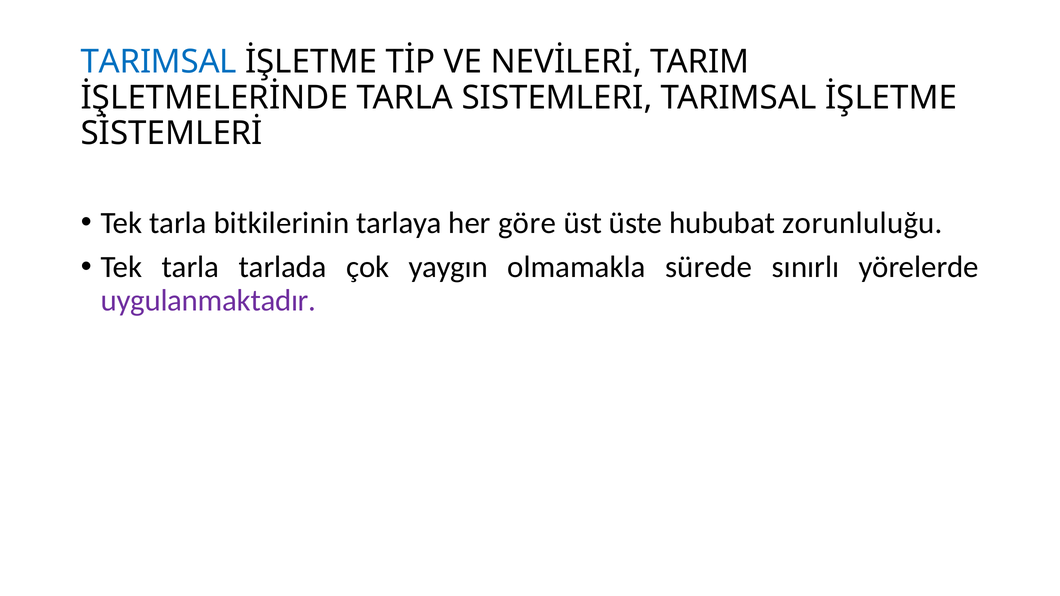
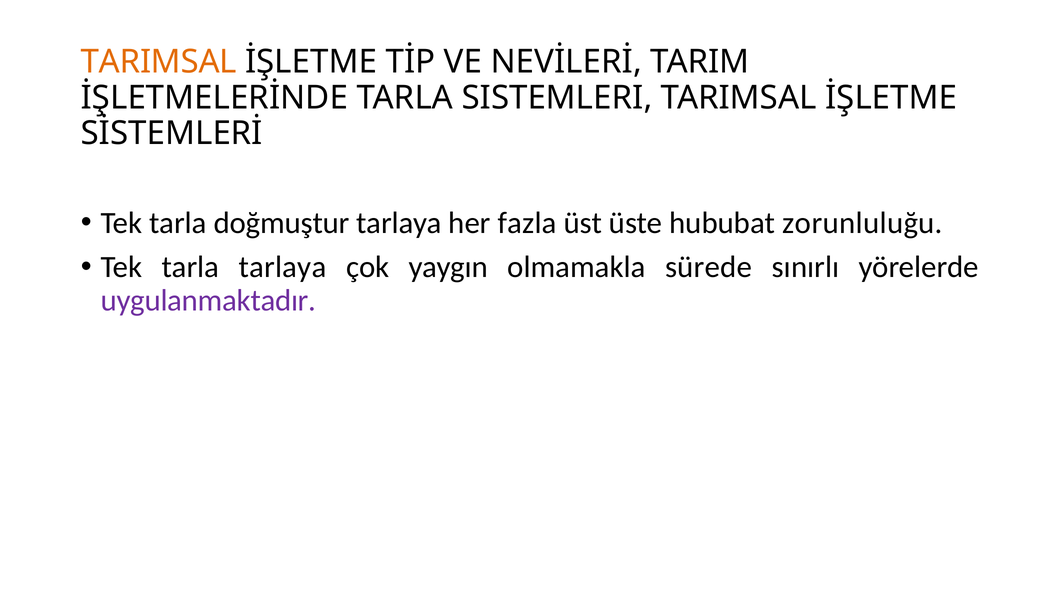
TARIMSAL at (159, 62) colour: blue -> orange
bitkilerinin: bitkilerinin -> doğmuştur
göre: göre -> fazla
tarla tarlada: tarlada -> tarlaya
